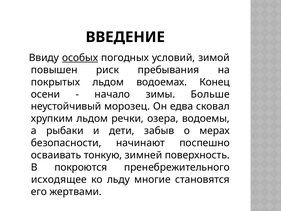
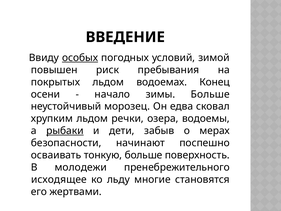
рыбаки underline: none -> present
тонкую зимней: зимней -> больше
покроются: покроются -> молодежи
